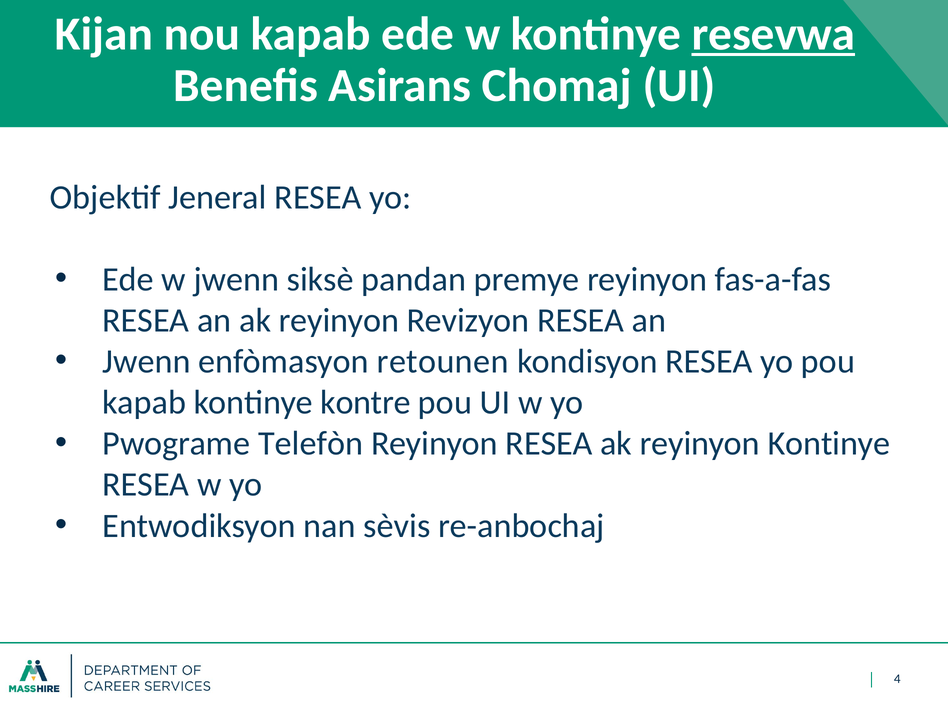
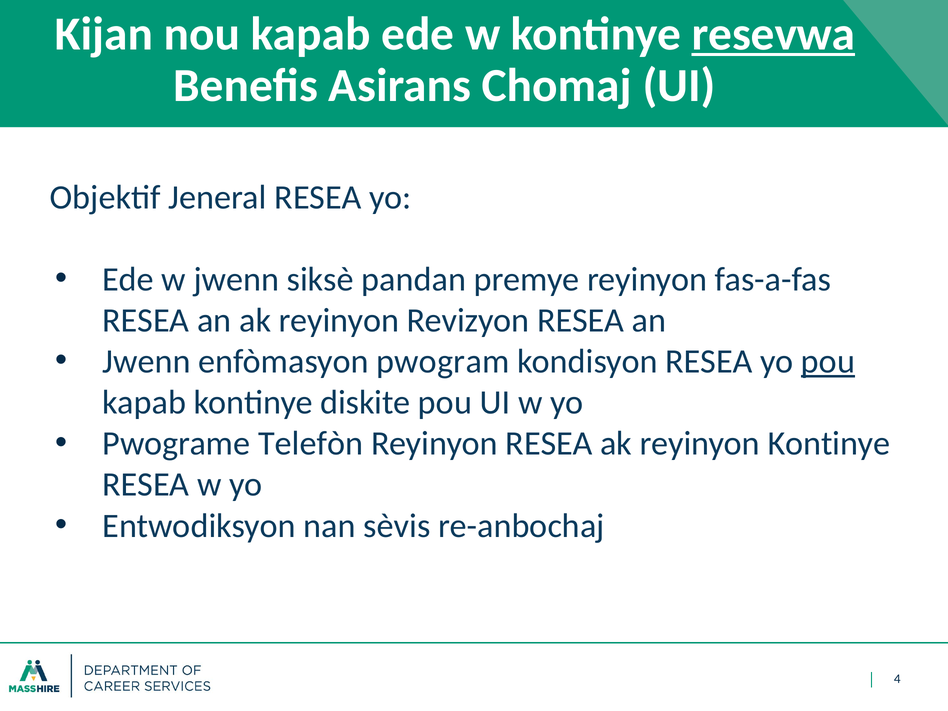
retounen: retounen -> pwogram
pou at (828, 362) underline: none -> present
kontre: kontre -> diskite
